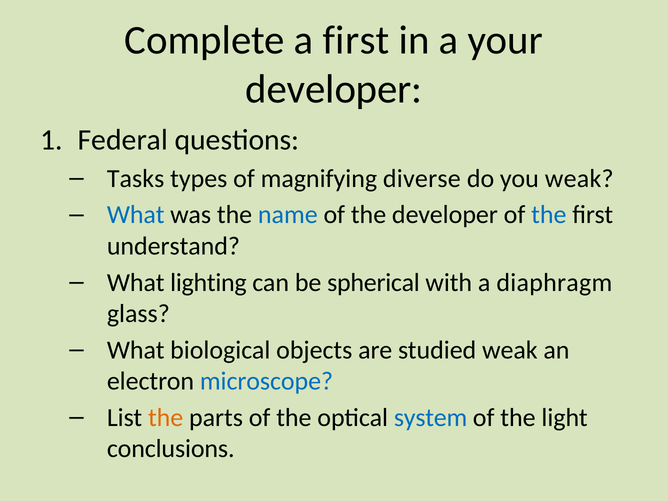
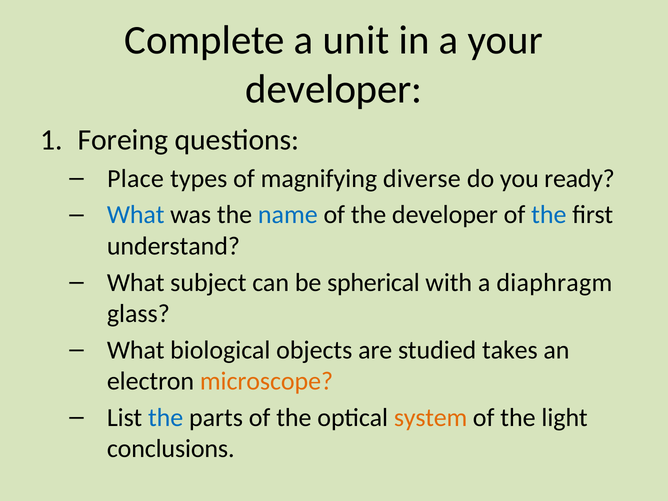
a first: first -> unit
Federal: Federal -> Foreing
Tasks: Tasks -> Place
you weak: weak -> ready
lighting: lighting -> subject
studied weak: weak -> takes
microscope colour: blue -> orange
the at (166, 418) colour: orange -> blue
system colour: blue -> orange
